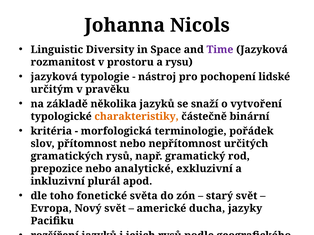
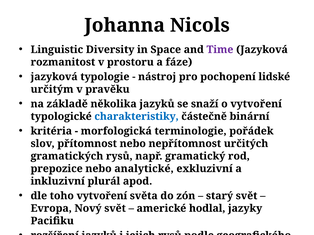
rysu: rysu -> fáze
charakteristiky colour: orange -> blue
toho fonetické: fonetické -> vytvoření
ducha: ducha -> hodlal
